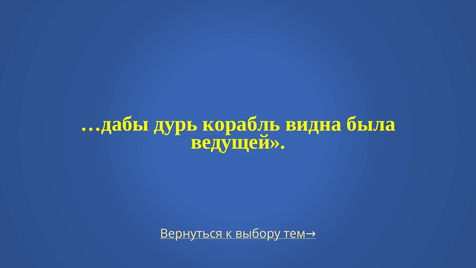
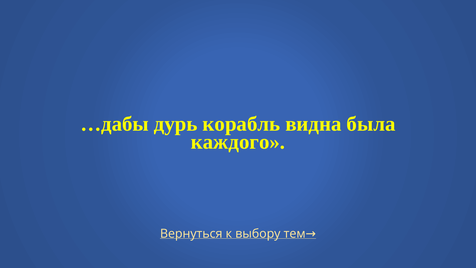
ведущей: ведущей -> каждого
